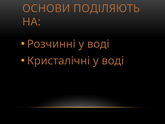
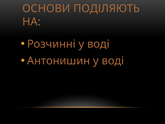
Кристалічні: Кристалічні -> Антонишин
